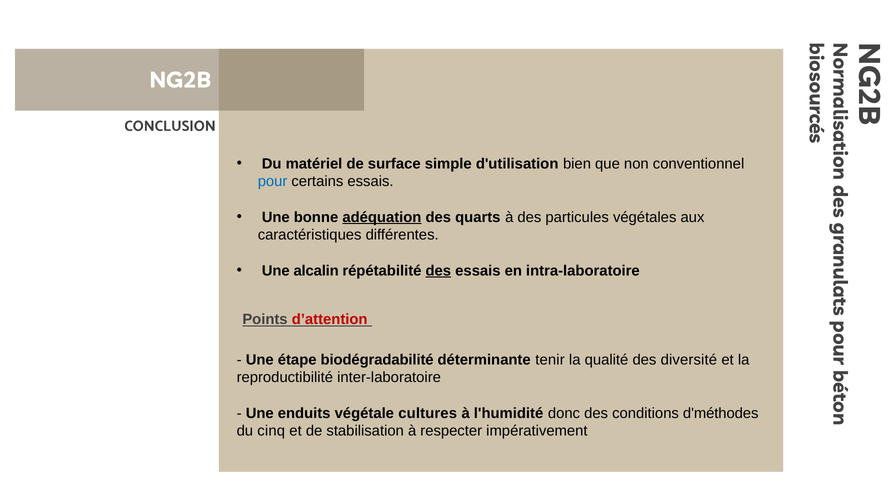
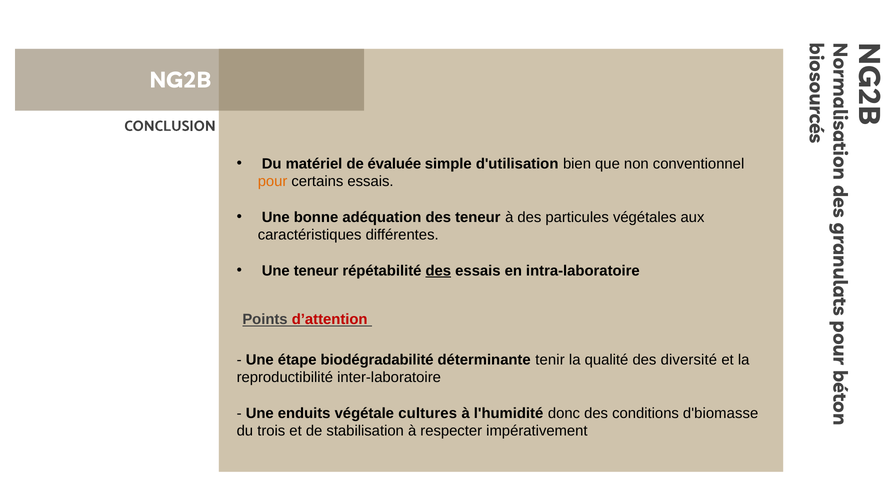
surface: surface -> évaluée
pour colour: blue -> orange
adéquation underline: present -> none
des quarts: quarts -> teneur
Une alcalin: alcalin -> teneur
d'méthodes: d'méthodes -> d'biomasse
cinq: cinq -> trois
